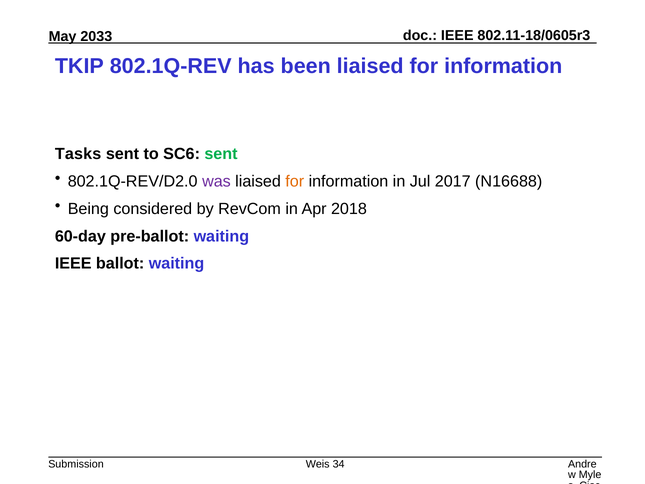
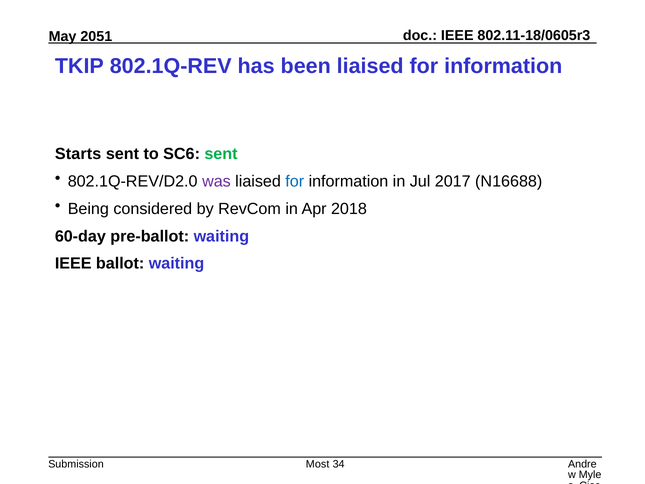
2033: 2033 -> 2051
Tasks: Tasks -> Starts
for at (295, 181) colour: orange -> blue
Weis: Weis -> Most
